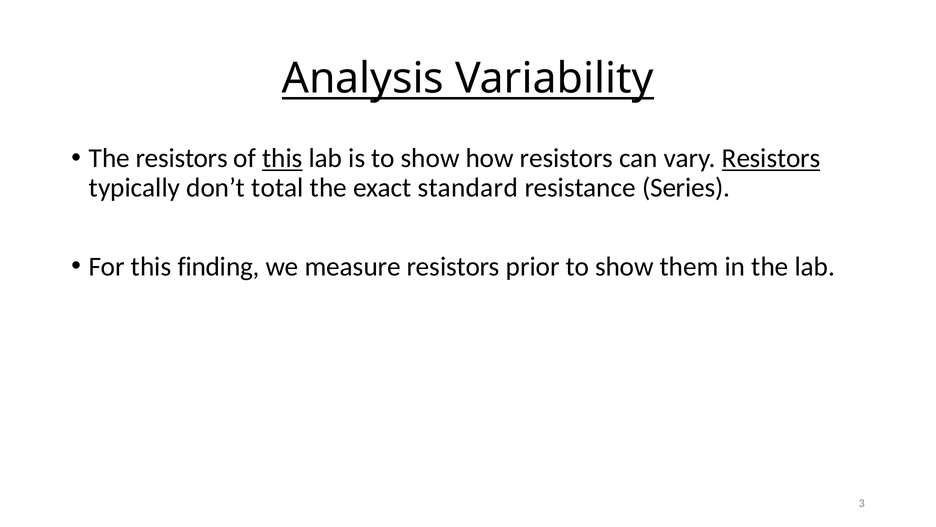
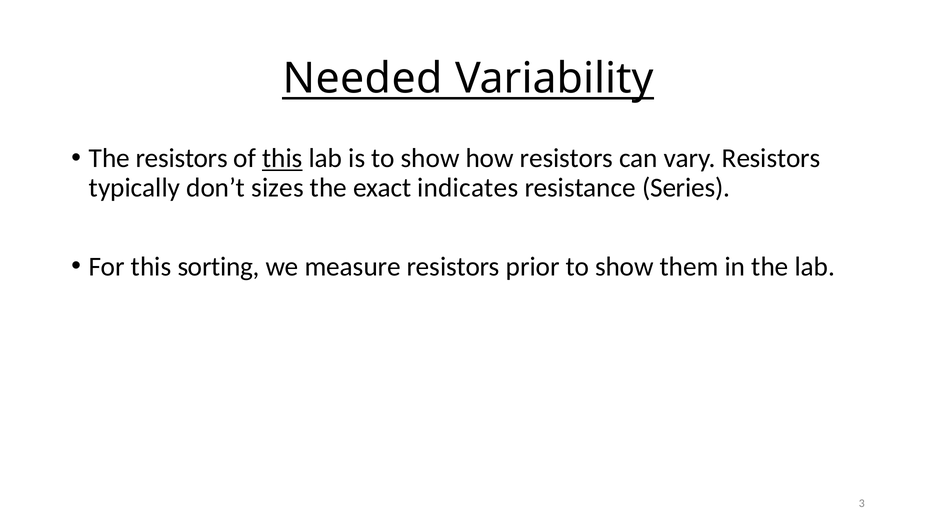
Analysis: Analysis -> Needed
Resistors at (771, 158) underline: present -> none
total: total -> sizes
standard: standard -> indicates
finding: finding -> sorting
